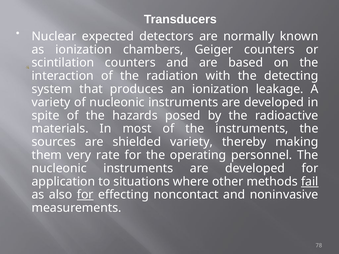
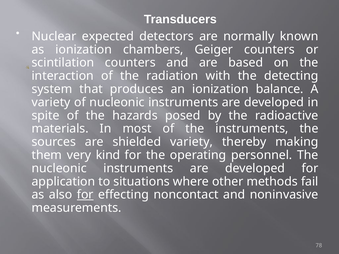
leakage: leakage -> balance
rate: rate -> kind
fail underline: present -> none
